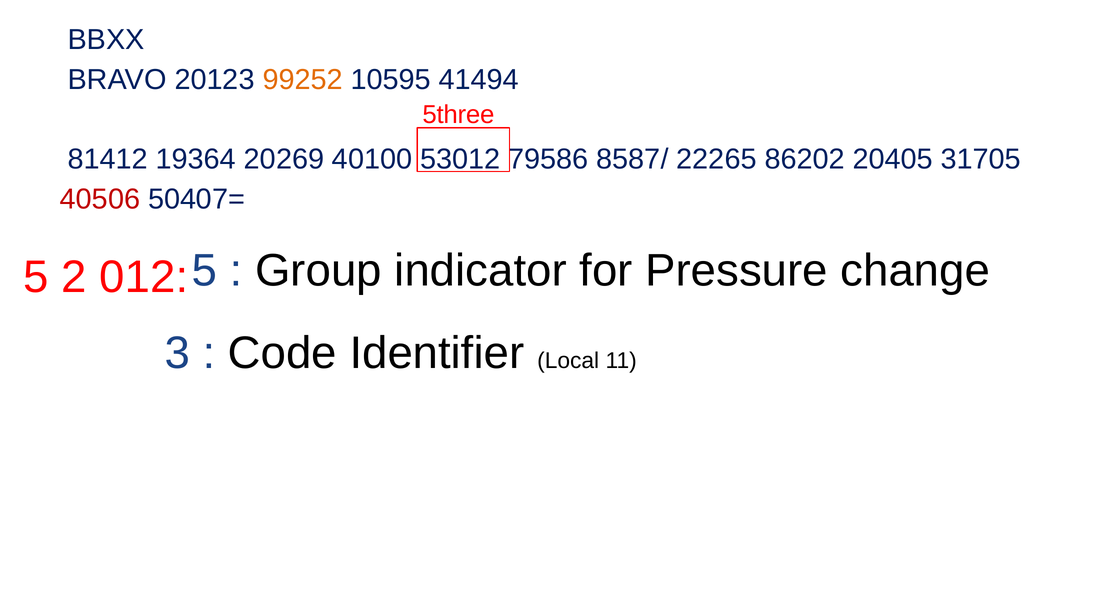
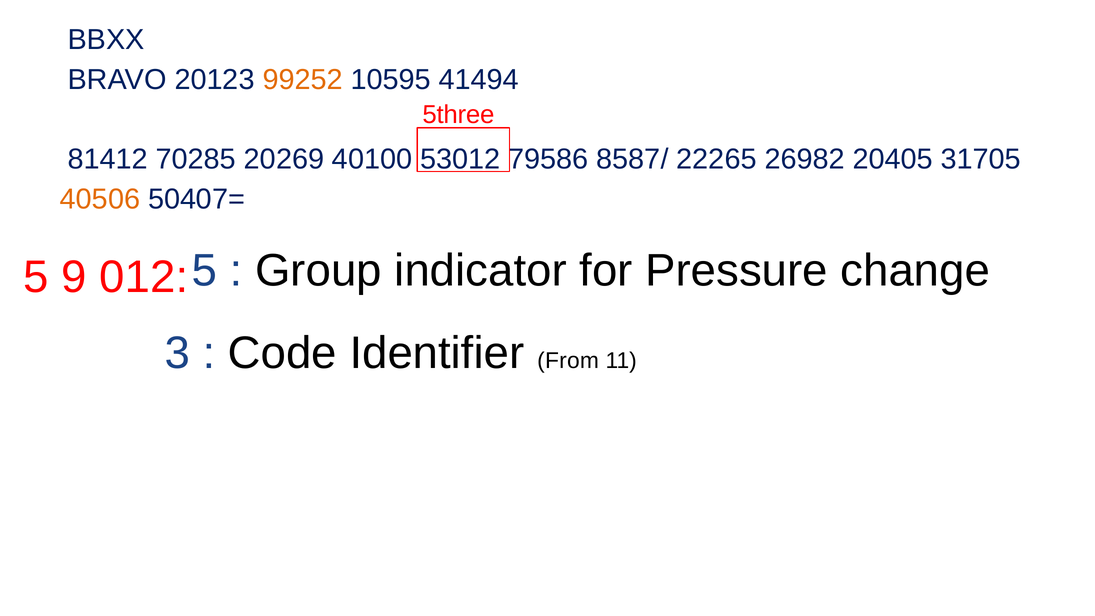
19364: 19364 -> 70285
86202: 86202 -> 26982
40506 colour: red -> orange
2: 2 -> 9
Local: Local -> From
